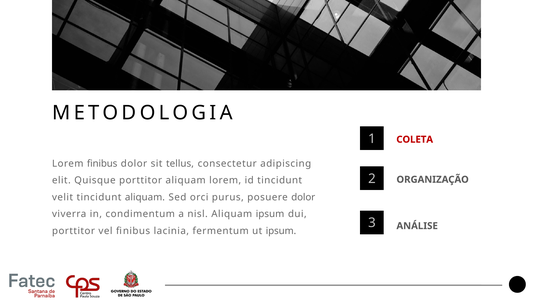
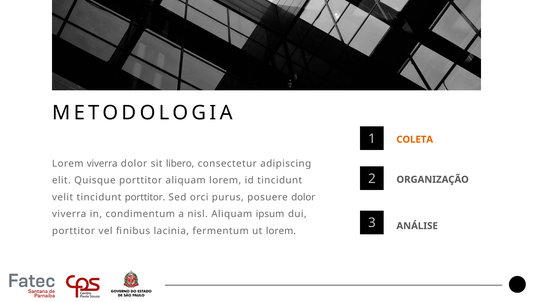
COLETA colour: red -> orange
Lorem finibus: finibus -> viverra
tellus: tellus -> libero
tincidunt aliquam: aliquam -> porttitor
ut ipsum: ipsum -> lorem
